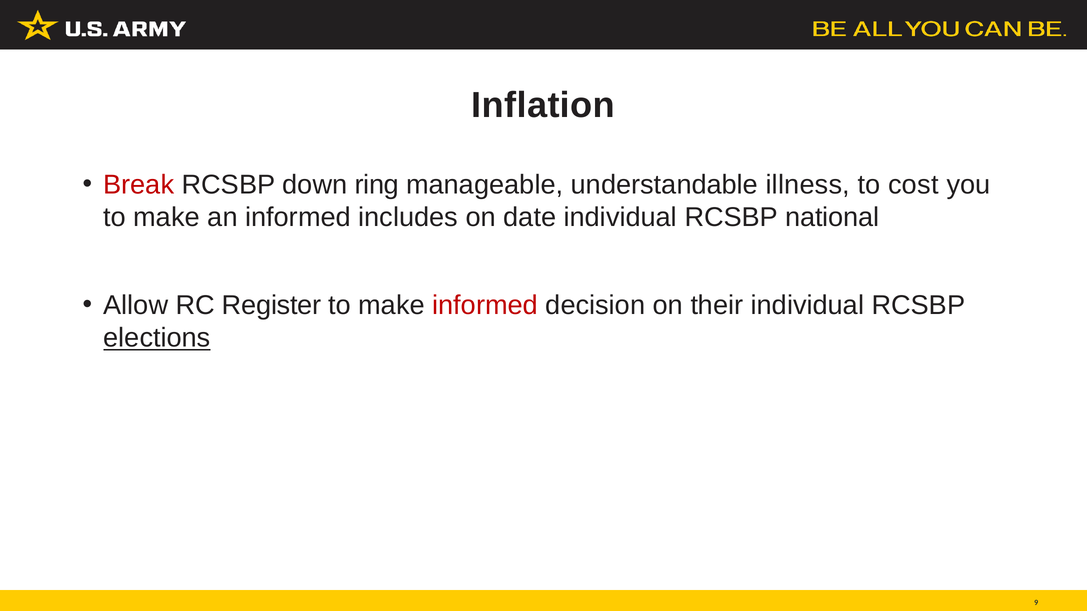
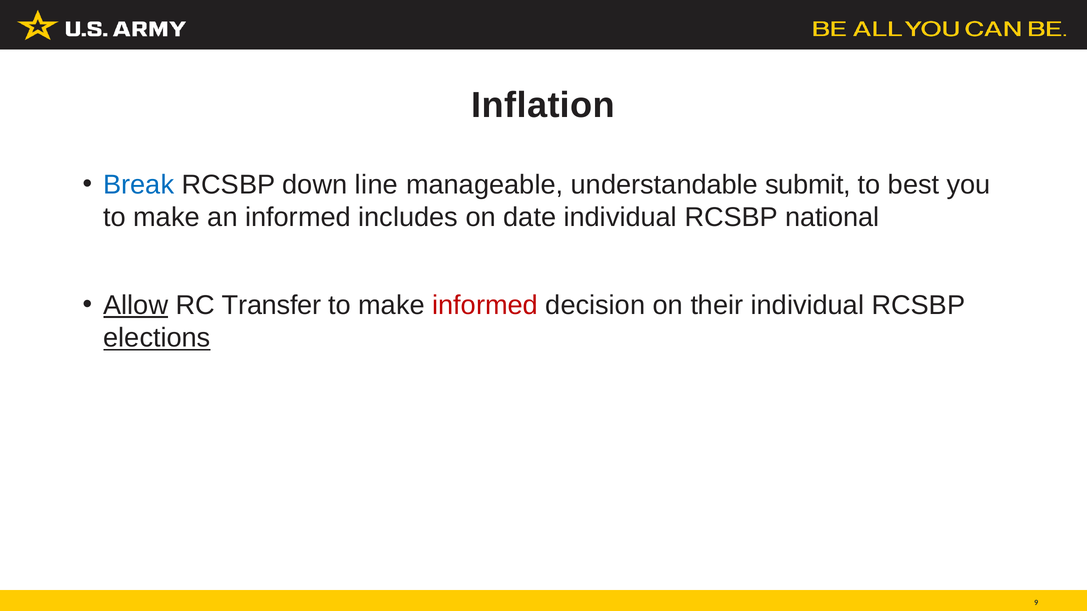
Break colour: red -> blue
ring: ring -> line
illness: illness -> submit
cost: cost -> best
Allow underline: none -> present
Register: Register -> Transfer
